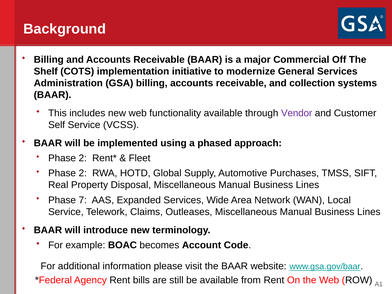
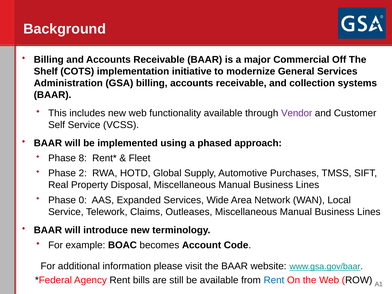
2 at (83, 158): 2 -> 8
7: 7 -> 0
Rent at (274, 280) colour: black -> blue
